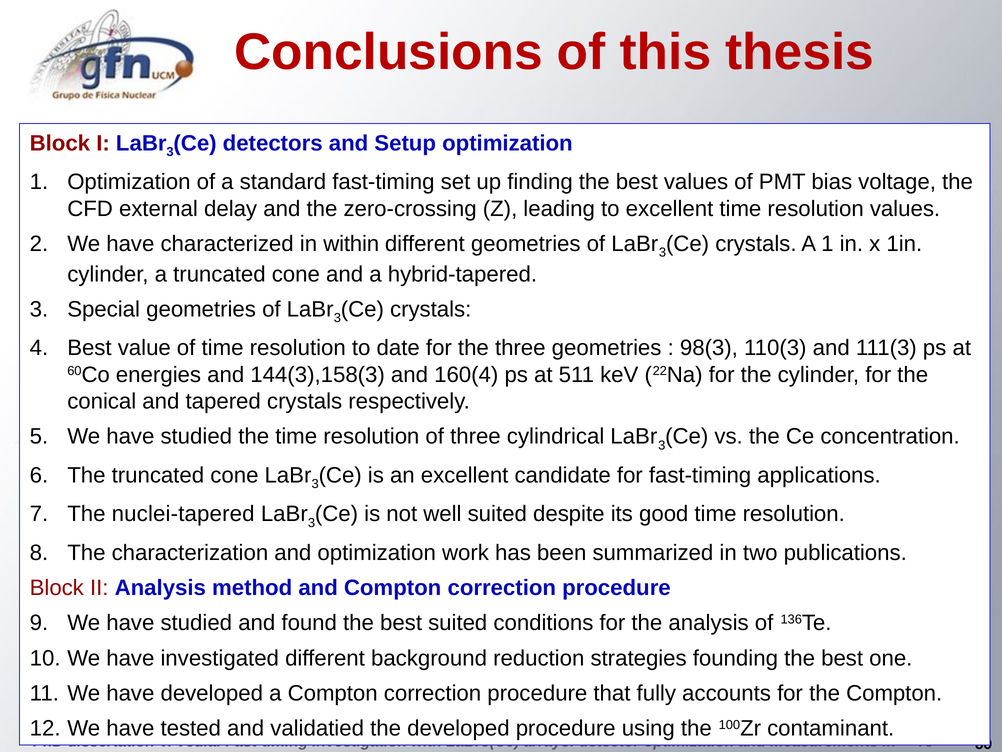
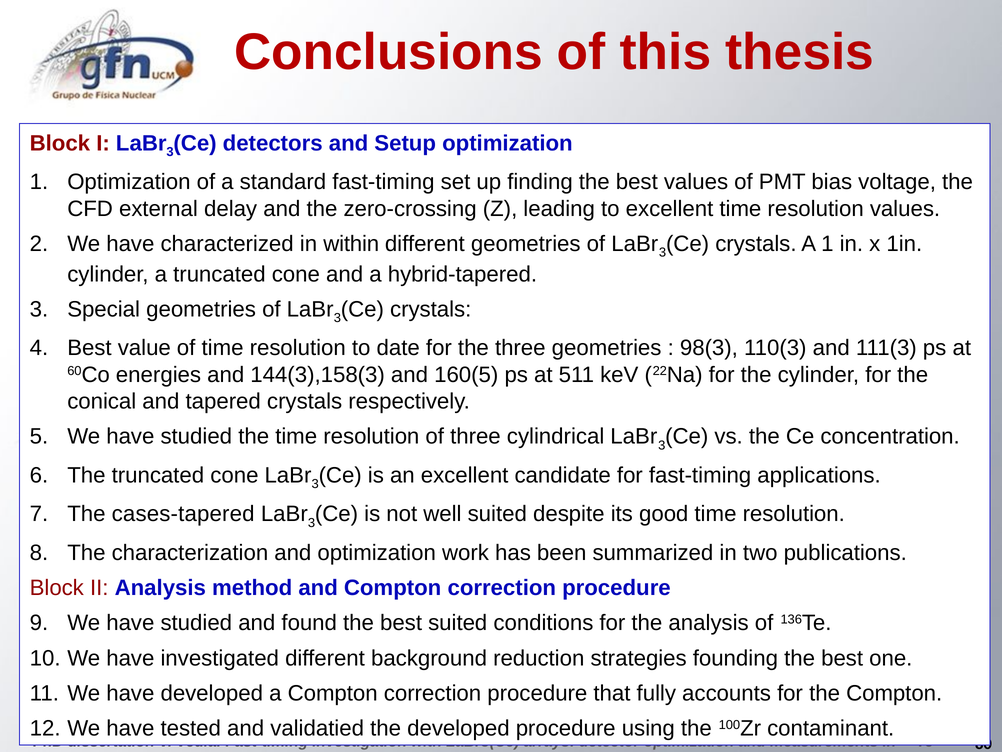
160(4: 160(4 -> 160(5
nuclei-tapered: nuclei-tapered -> cases-tapered
